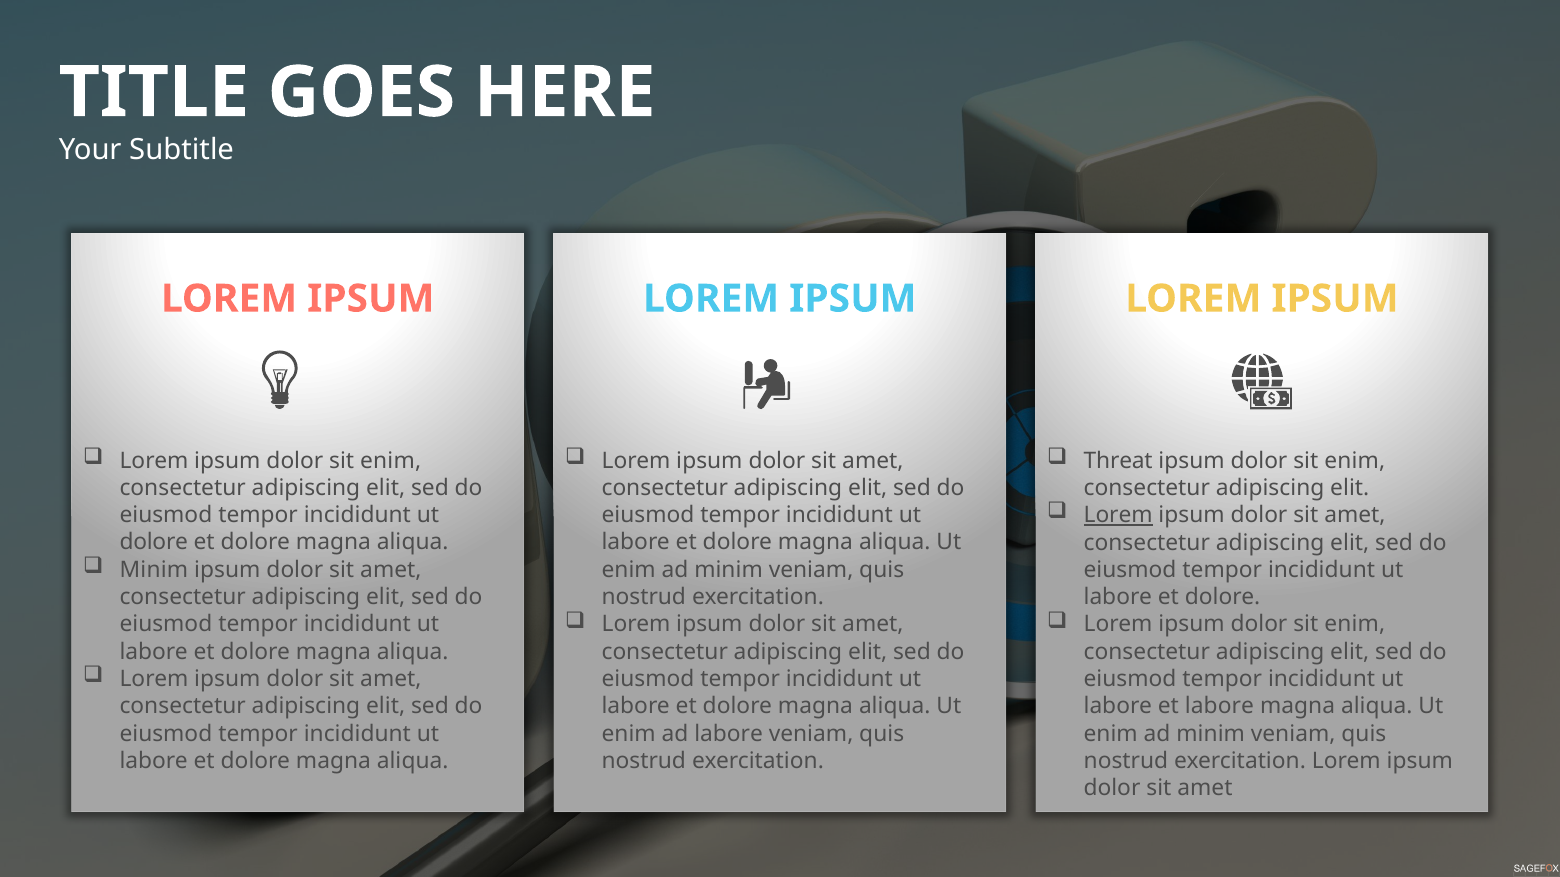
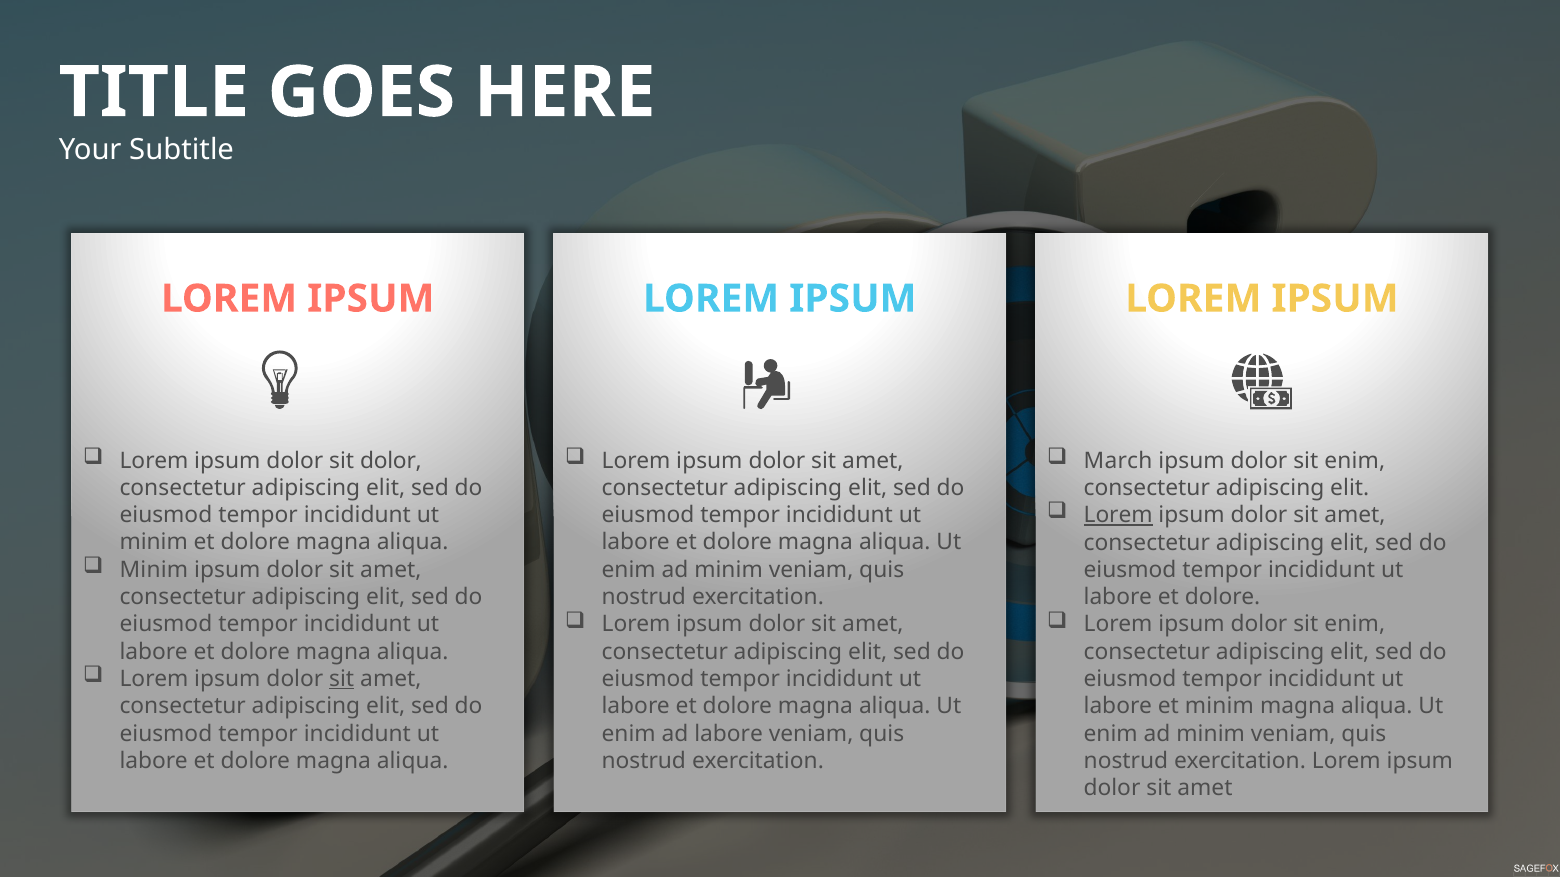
enim at (391, 461): enim -> dolor
Threat: Threat -> March
dolore at (154, 543): dolore -> minim
sit at (342, 679) underline: none -> present
et labore: labore -> minim
